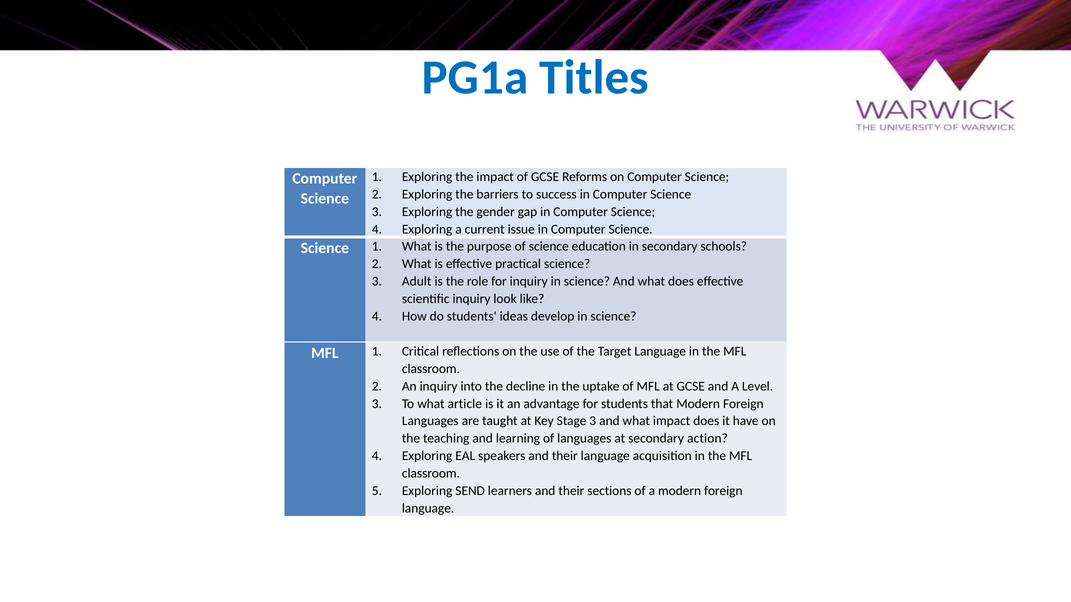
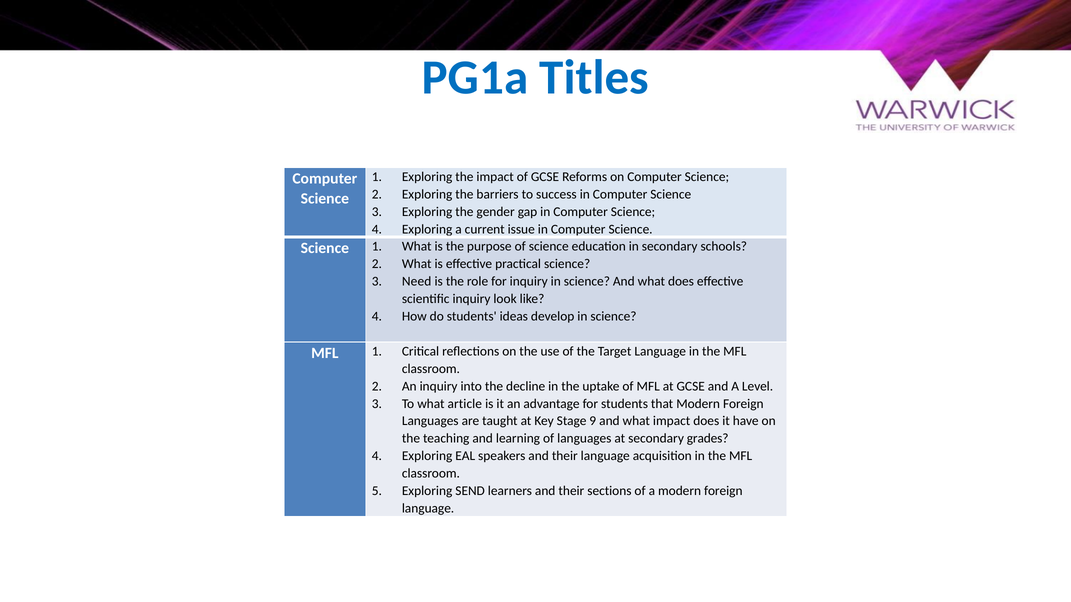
Adult: Adult -> Need
Stage 3: 3 -> 9
action: action -> grades
